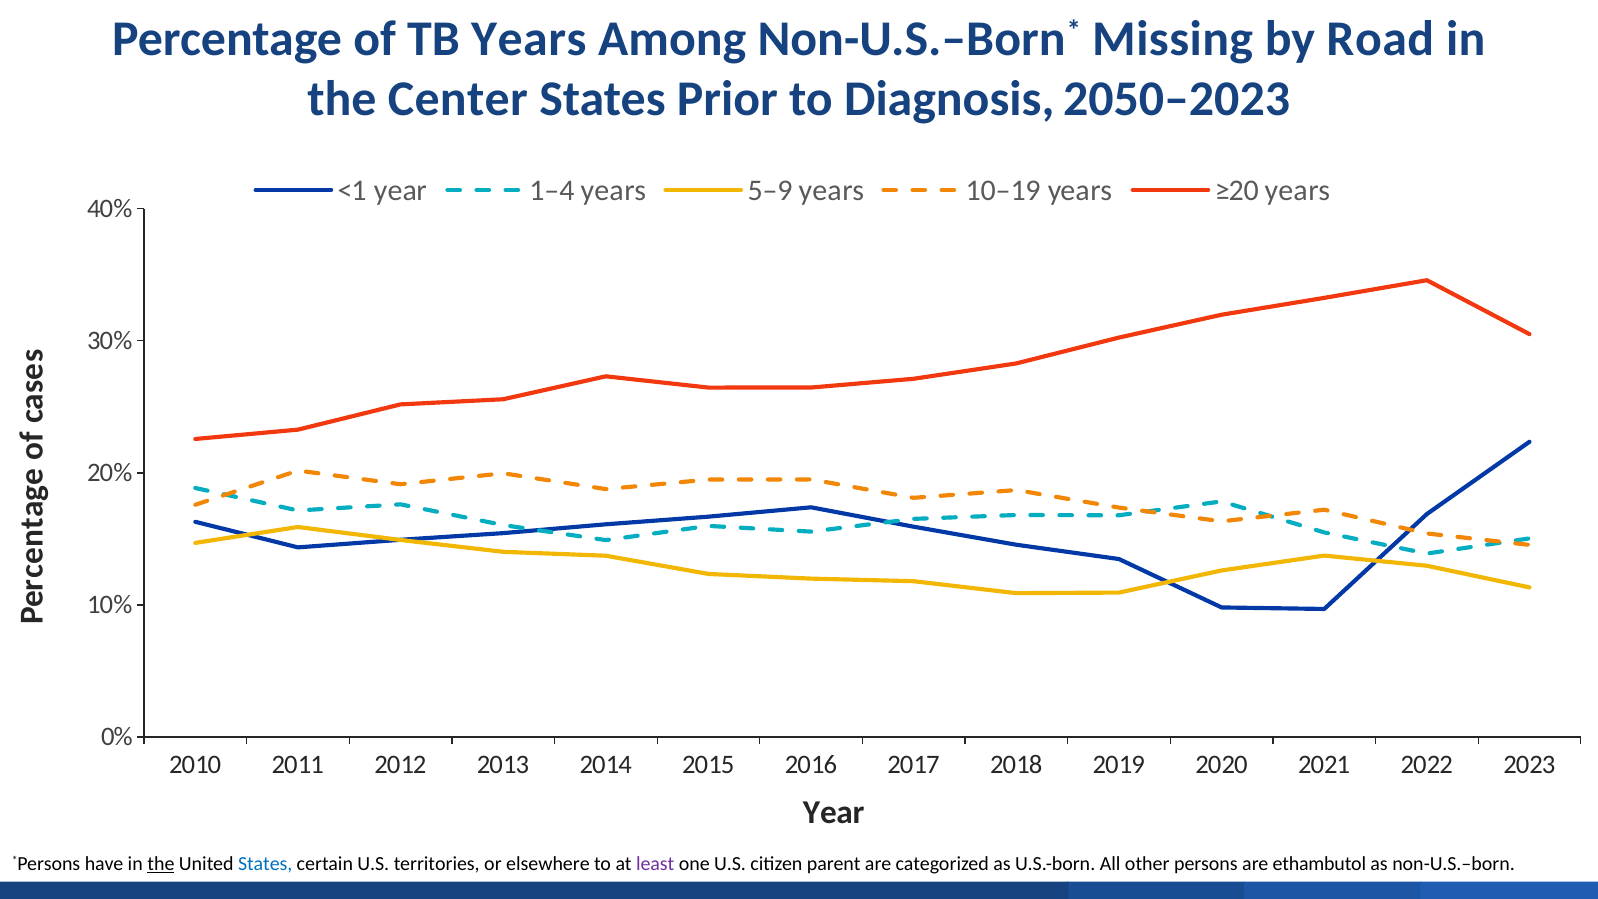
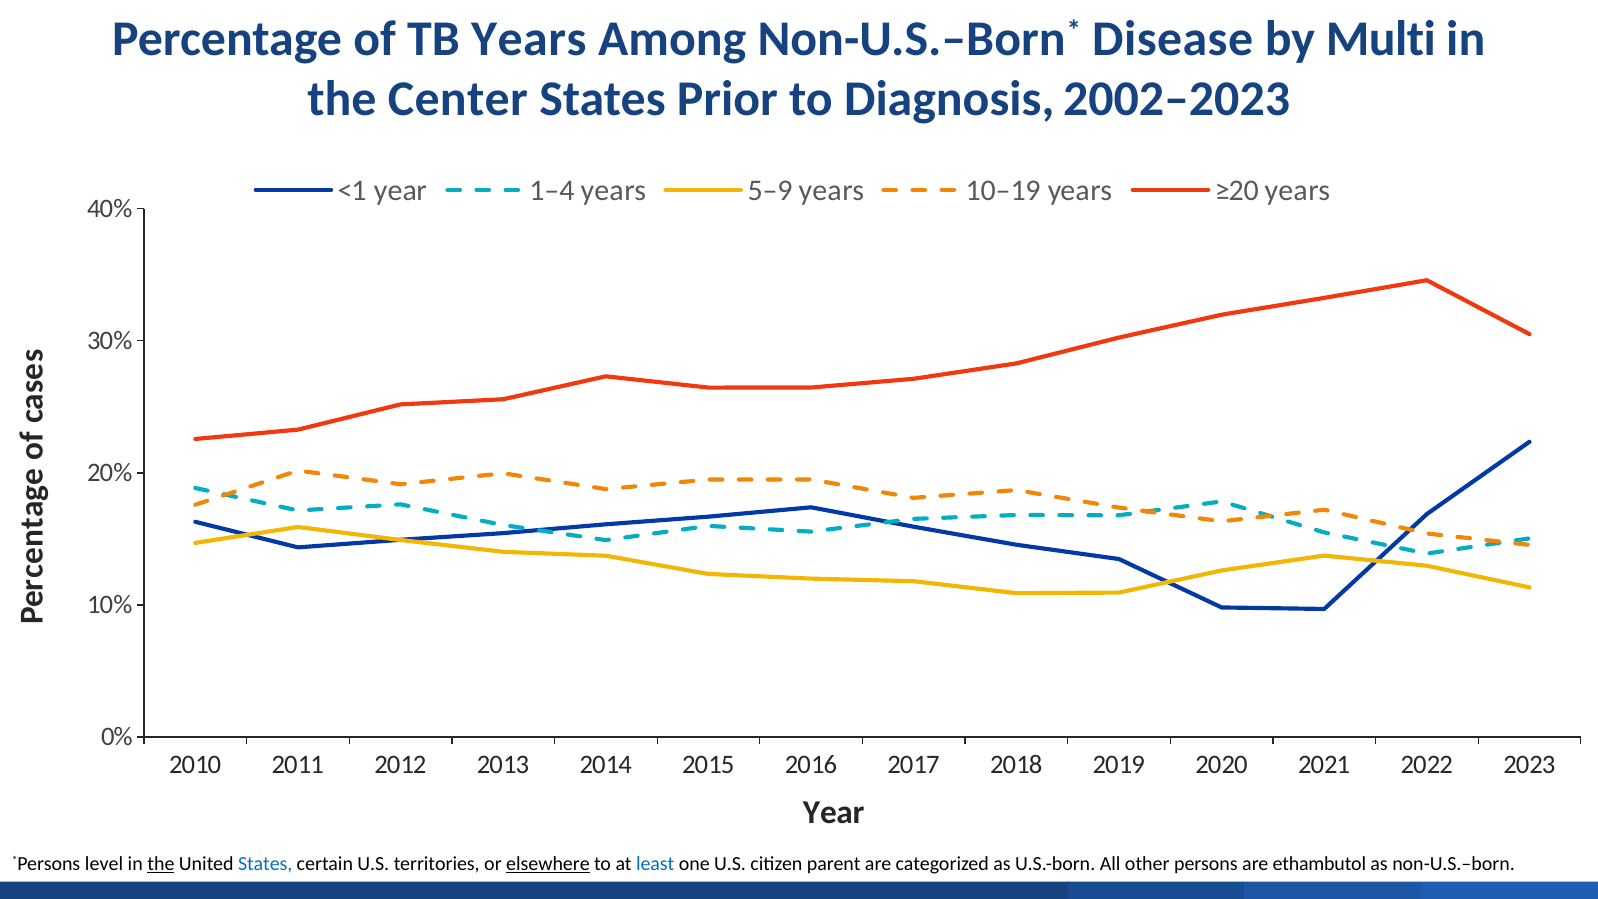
Missing: Missing -> Disease
Road: Road -> Multi
2050–2023: 2050–2023 -> 2002–2023
have: have -> level
elsewhere underline: none -> present
least colour: purple -> blue
